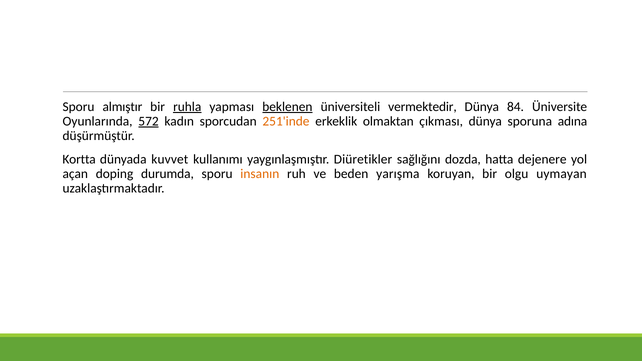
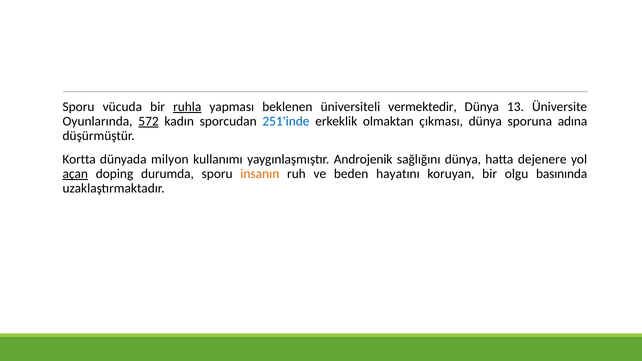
almıştır: almıştır -> vücuda
beklenen underline: present -> none
84: 84 -> 13
251'inde colour: orange -> blue
kuvvet: kuvvet -> milyon
Diüretikler: Diüretikler -> Androjenik
sağlığını dozda: dozda -> dünya
açan underline: none -> present
yarışma: yarışma -> hayatını
uymayan: uymayan -> basınında
